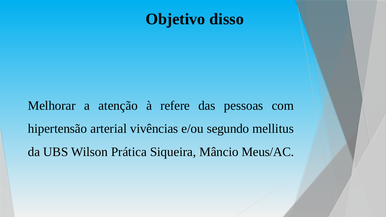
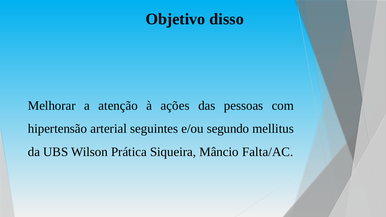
refere: refere -> ações
vivências: vivências -> seguintes
Meus/AC: Meus/AC -> Falta/AC
